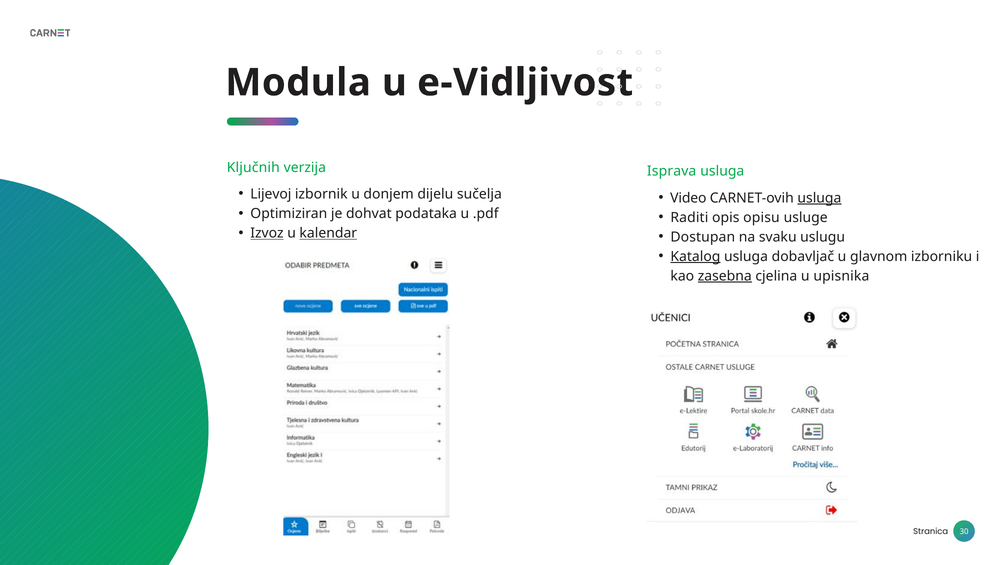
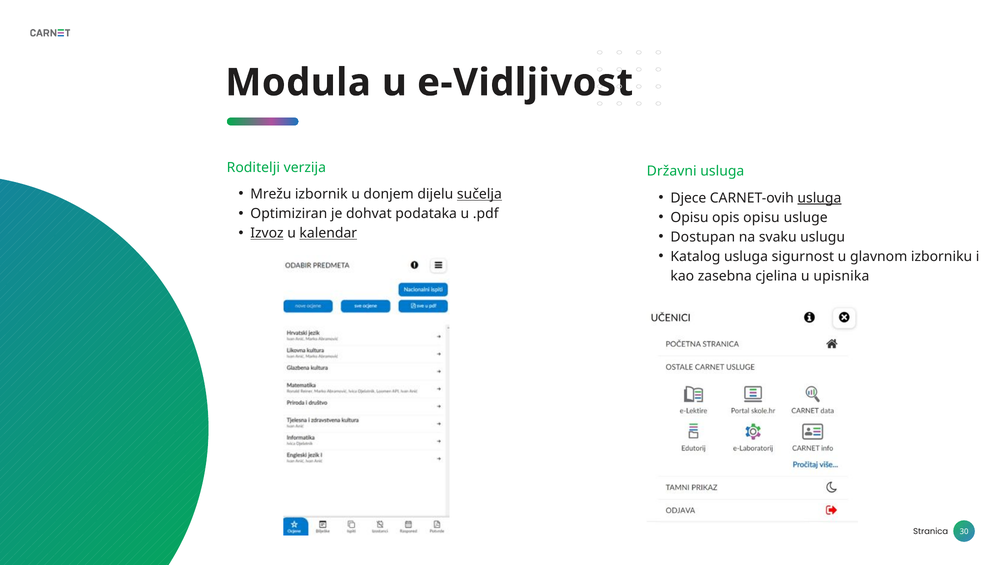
Ključnih: Ključnih -> Roditelji
Isprava: Isprava -> Državni
Lijevoj: Lijevoj -> Mrežu
sučelja underline: none -> present
Video: Video -> Djece
Raditi at (689, 217): Raditi -> Opisu
Katalog underline: present -> none
dobavljač: dobavljač -> sigurnost
zasebna underline: present -> none
